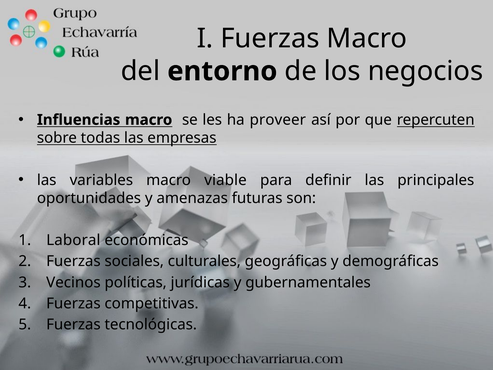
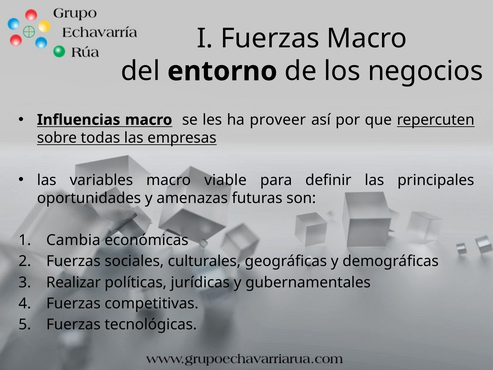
Laboral: Laboral -> Cambia
Vecinos: Vecinos -> Realizar
